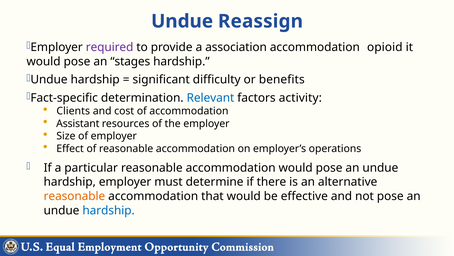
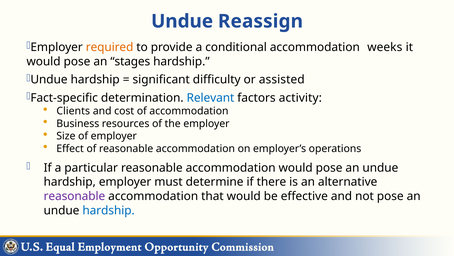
required colour: purple -> orange
association: association -> conditional
opioid: opioid -> weeks
benefits: benefits -> assisted
Assistant: Assistant -> Business
reasonable at (74, 196) colour: orange -> purple
